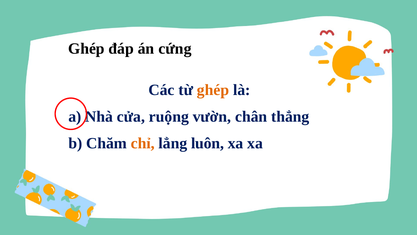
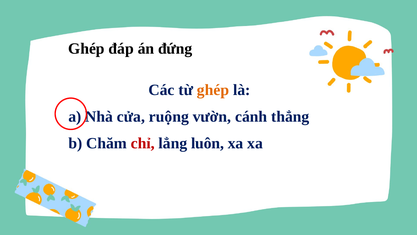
cứng: cứng -> đứng
chân: chân -> cánh
chỉ colour: orange -> red
